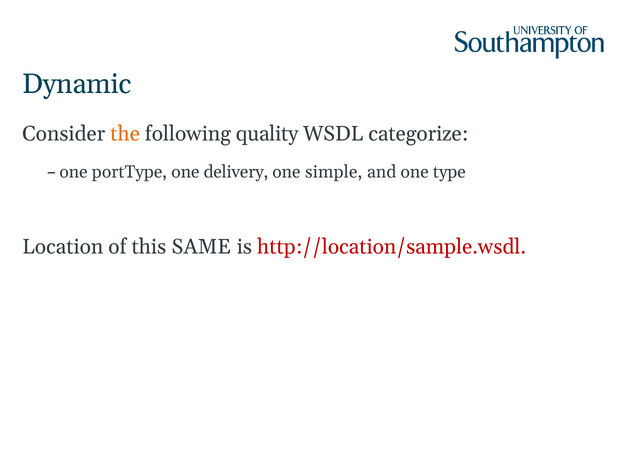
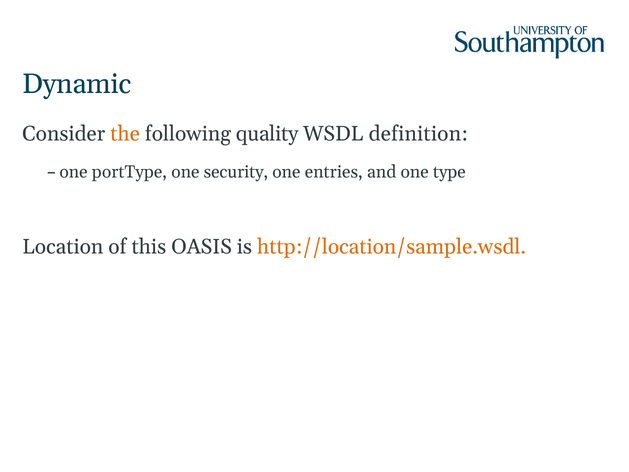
categorize: categorize -> definition
delivery: delivery -> security
simple: simple -> entries
SAME: SAME -> OASIS
http://location/sample.wsdl colour: red -> orange
